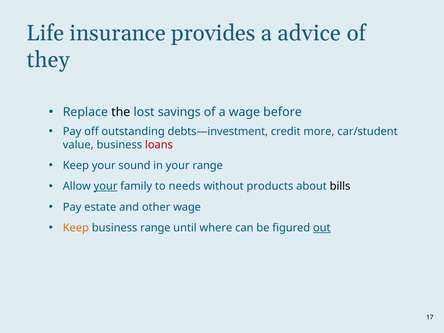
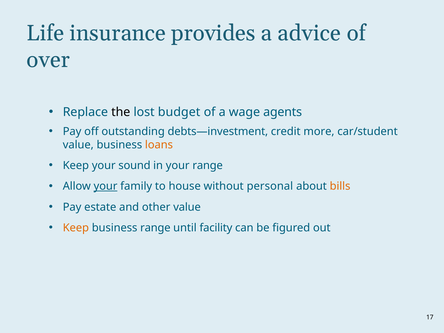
they: they -> over
savings: savings -> budget
before: before -> agents
loans colour: red -> orange
needs: needs -> house
products: products -> personal
bills colour: black -> orange
other wage: wage -> value
where: where -> facility
out underline: present -> none
